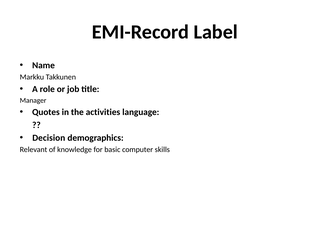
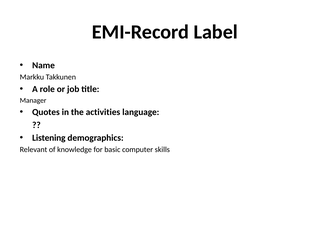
Decision: Decision -> Listening
